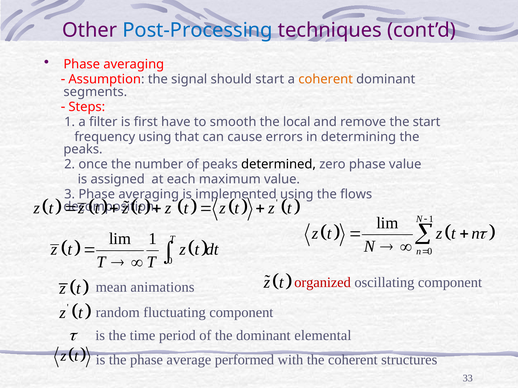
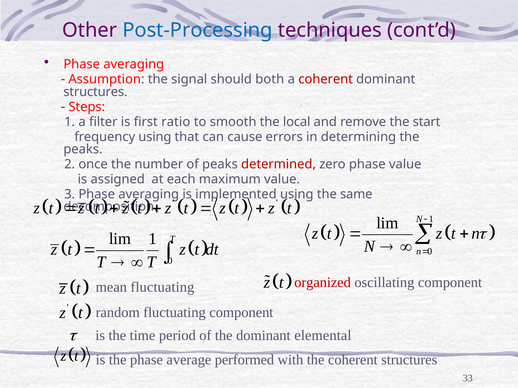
should start: start -> both
coherent at (326, 79) colour: orange -> red
segments at (95, 92): segments -> structures
have: have -> ratio
determined colour: black -> red
flows: flows -> same
mean animations: animations -> fluctuating
